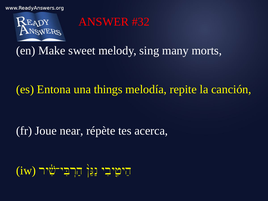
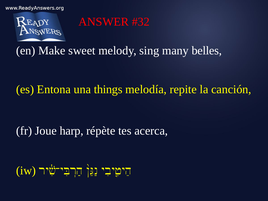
morts: morts -> belles
near: near -> harp
